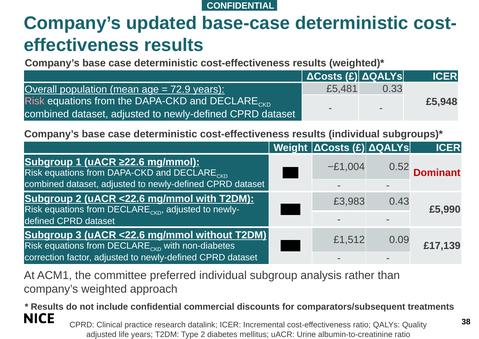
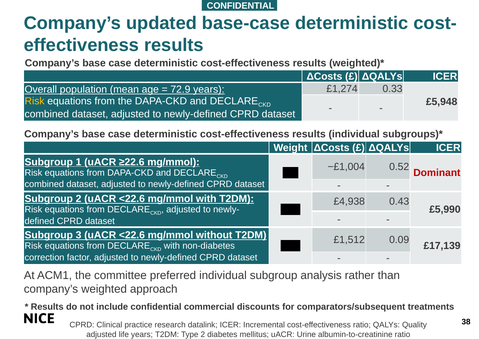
£5,481: £5,481 -> £1,274
Risk at (35, 101) colour: pink -> yellow
£3,983: £3,983 -> £4,938
